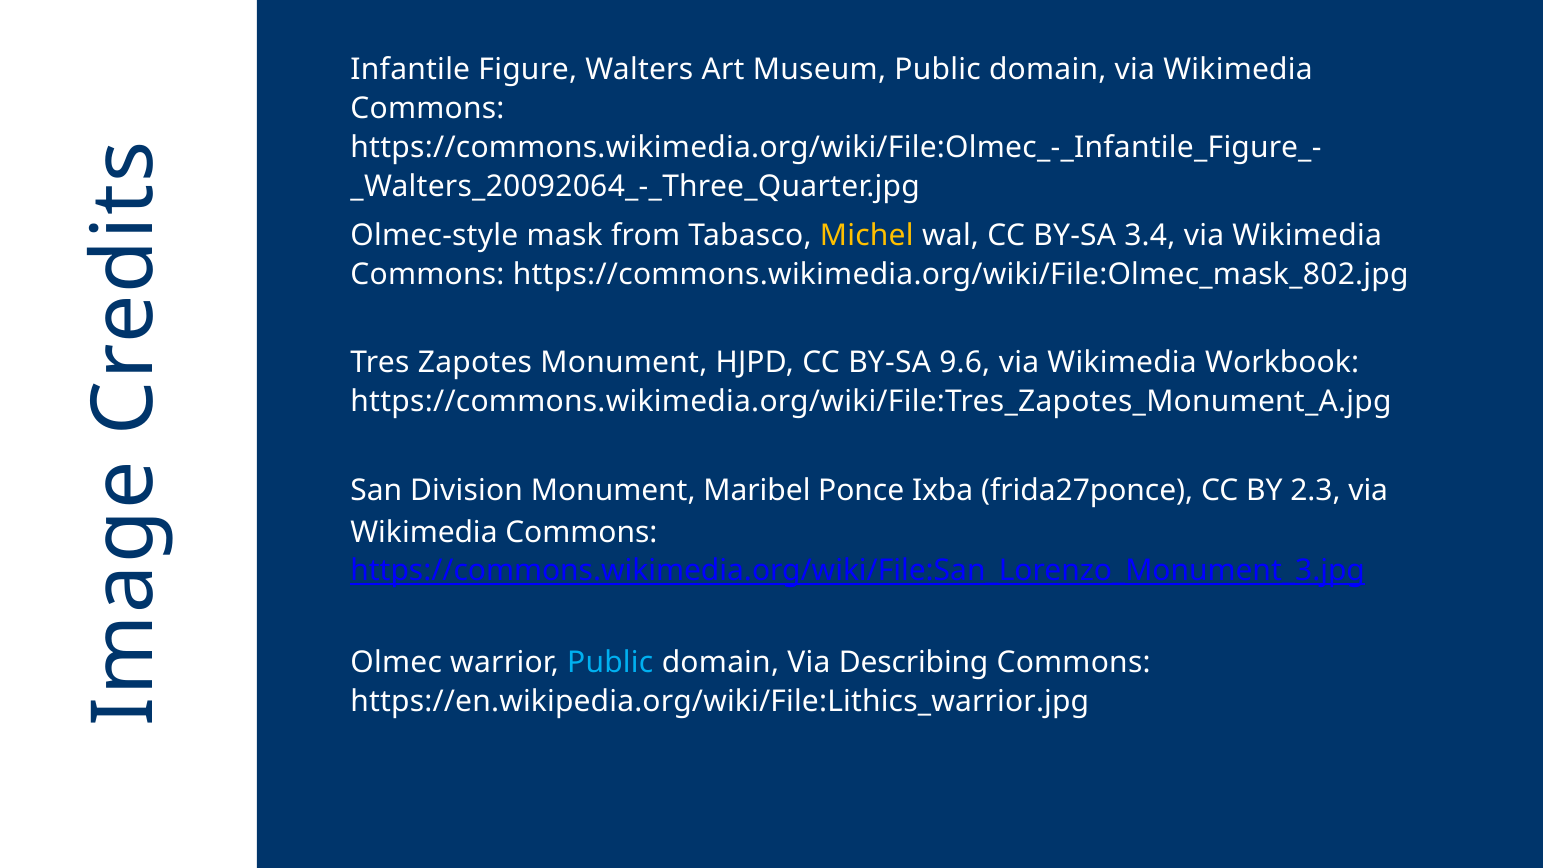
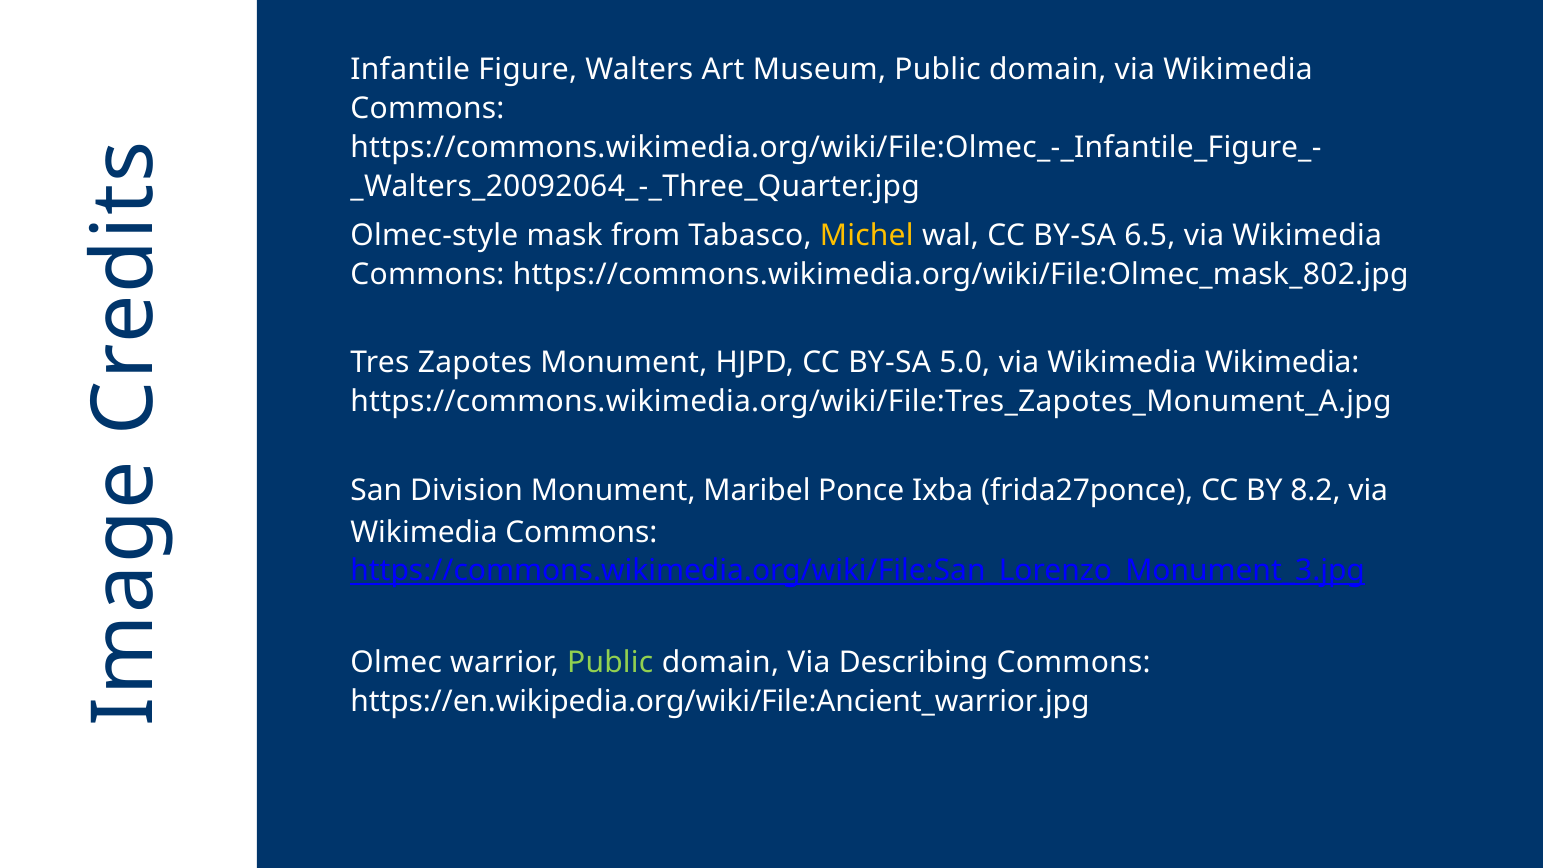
3.4: 3.4 -> 6.5
9.6: 9.6 -> 5.0
Wikimedia Workbook: Workbook -> Wikimedia
2.3: 2.3 -> 8.2
Public at (610, 663) colour: light blue -> light green
https://en.wikipedia.org/wiki/File:Lithics_warrior.jpg: https://en.wikipedia.org/wiki/File:Lithics_warrior.jpg -> https://en.wikipedia.org/wiki/File:Ancient_warrior.jpg
